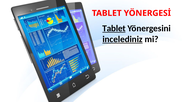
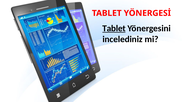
incelediniz underline: present -> none
